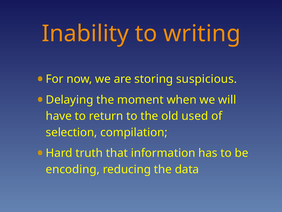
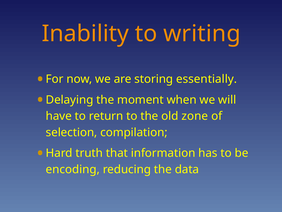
suspicious: suspicious -> essentially
used: used -> zone
